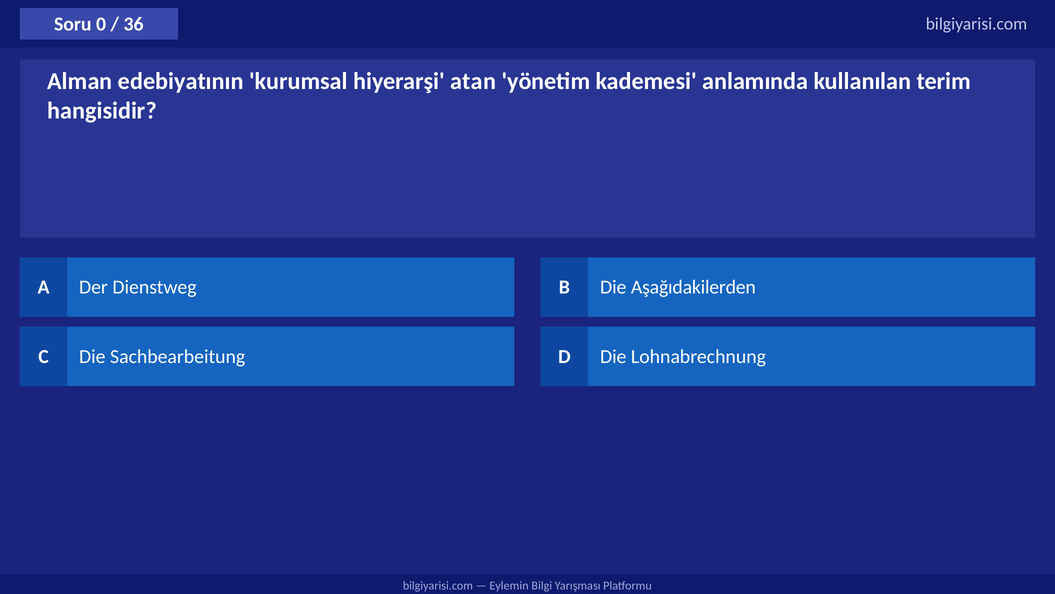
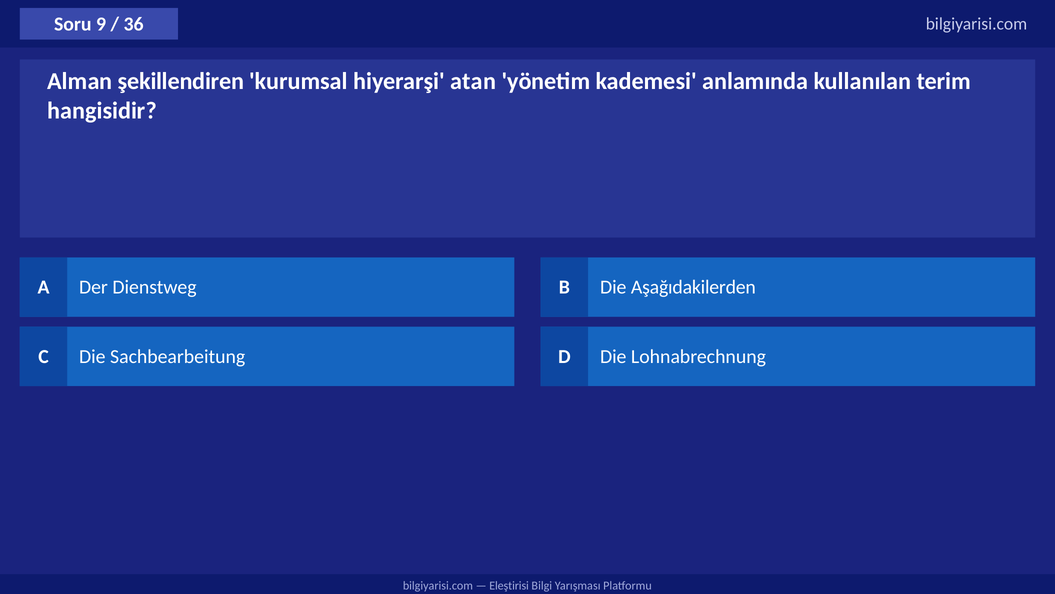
0: 0 -> 9
edebiyatının: edebiyatının -> şekillendiren
Eylemin: Eylemin -> Eleştirisi
